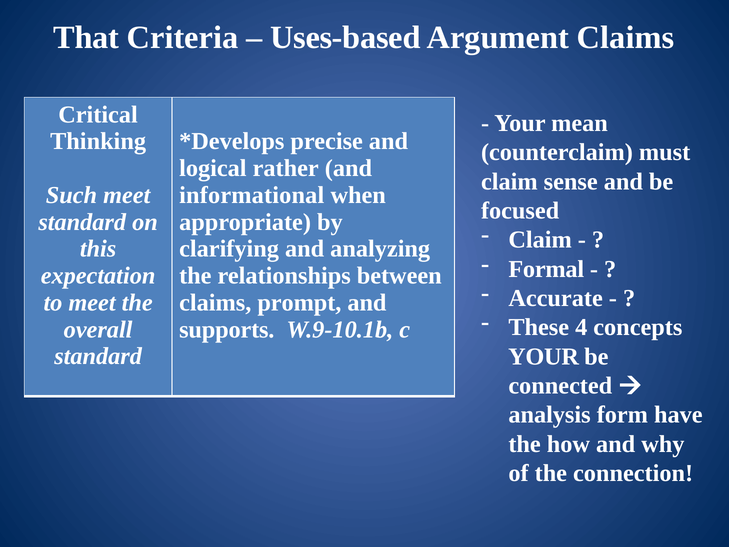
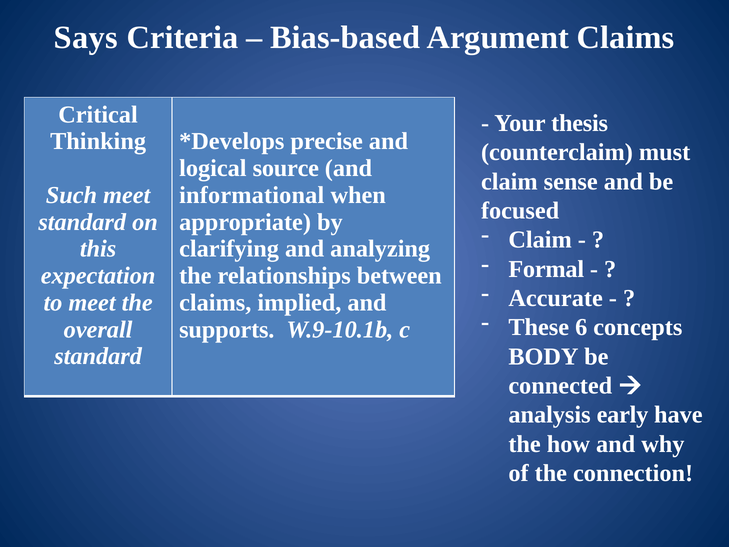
That: That -> Says
Uses-based: Uses-based -> Bias-based
mean: mean -> thesis
rather: rather -> source
prompt: prompt -> implied
4: 4 -> 6
YOUR at (544, 356): YOUR -> BODY
form: form -> early
